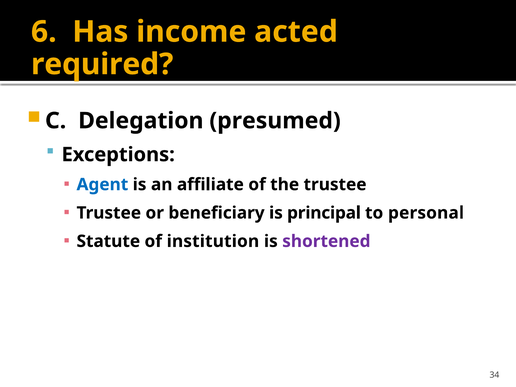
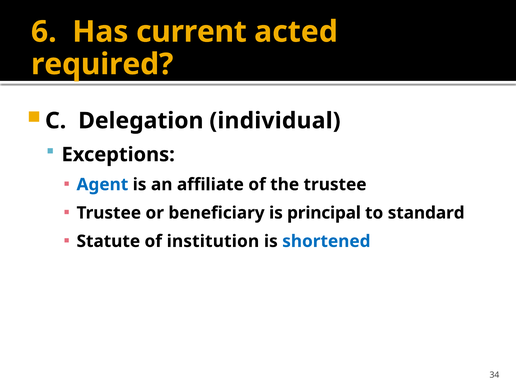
income: income -> current
presumed: presumed -> individual
personal: personal -> standard
shortened colour: purple -> blue
